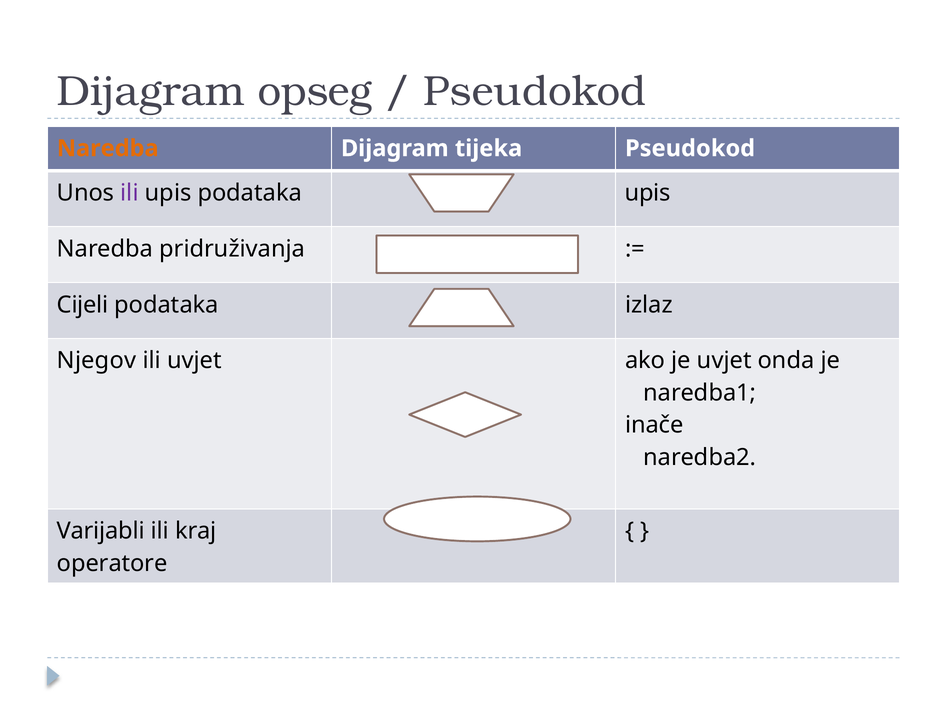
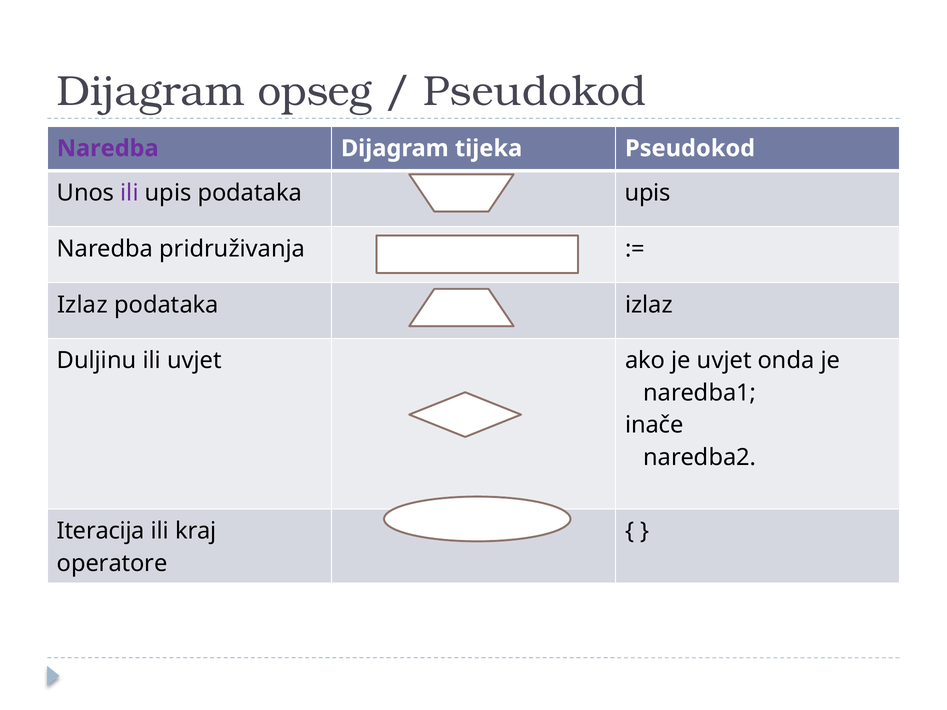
Naredba at (108, 148) colour: orange -> purple
Cijeli at (83, 305): Cijeli -> Izlaz
Njegov: Njegov -> Duljinu
Varijabli: Varijabli -> Iteracija
